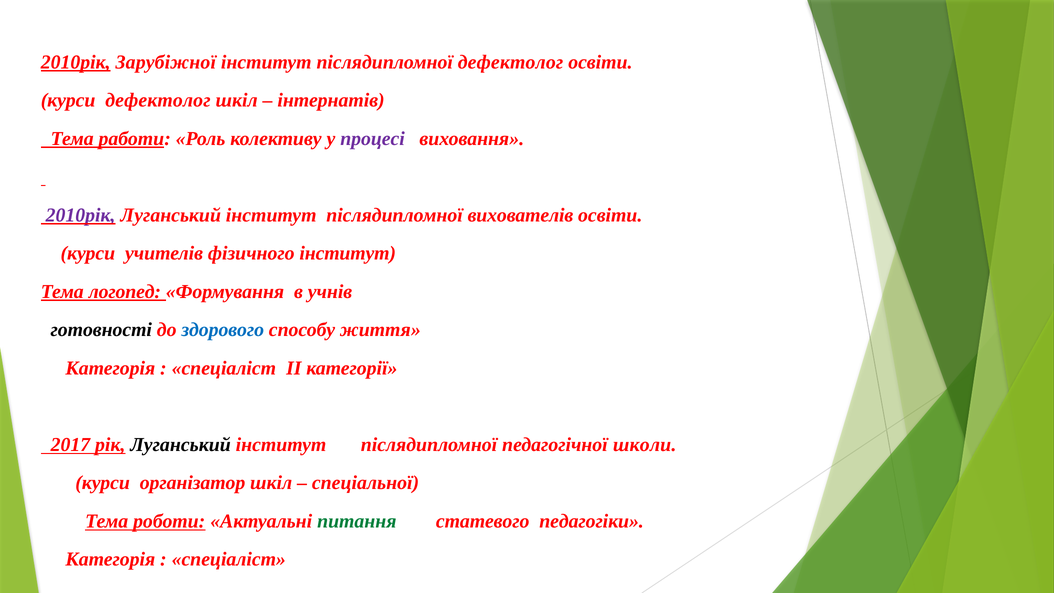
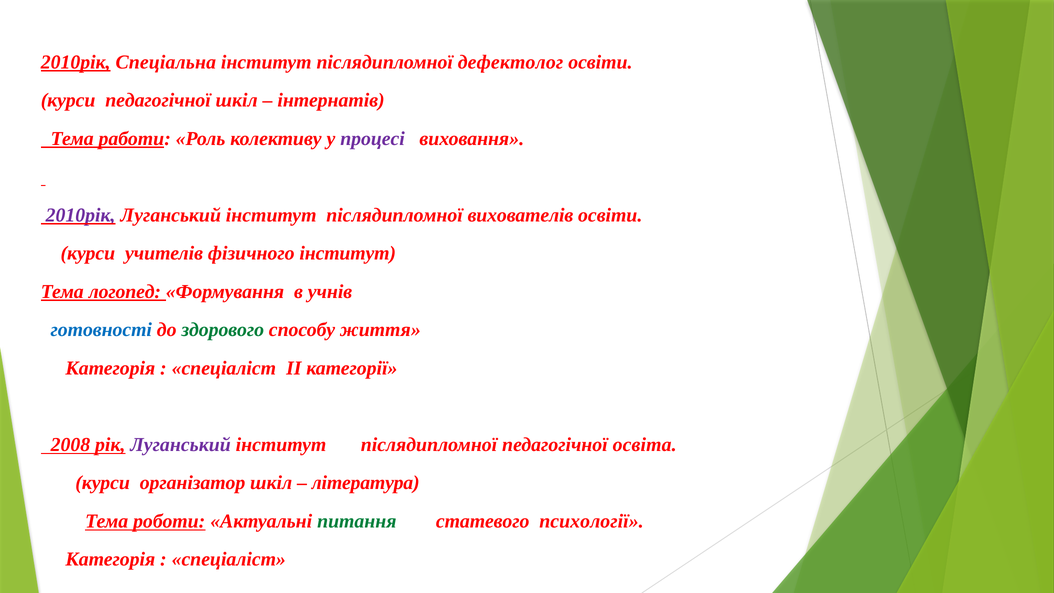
Зарубіжної: Зарубіжної -> Спеціальна
курси дефектолог: дефектолог -> педагогічної
готовності colour: black -> blue
здорового colour: blue -> green
2017: 2017 -> 2008
Луганський at (181, 444) colour: black -> purple
школи: школи -> освіта
спеціальної: спеціальної -> література
педагогіки: педагогіки -> психології
